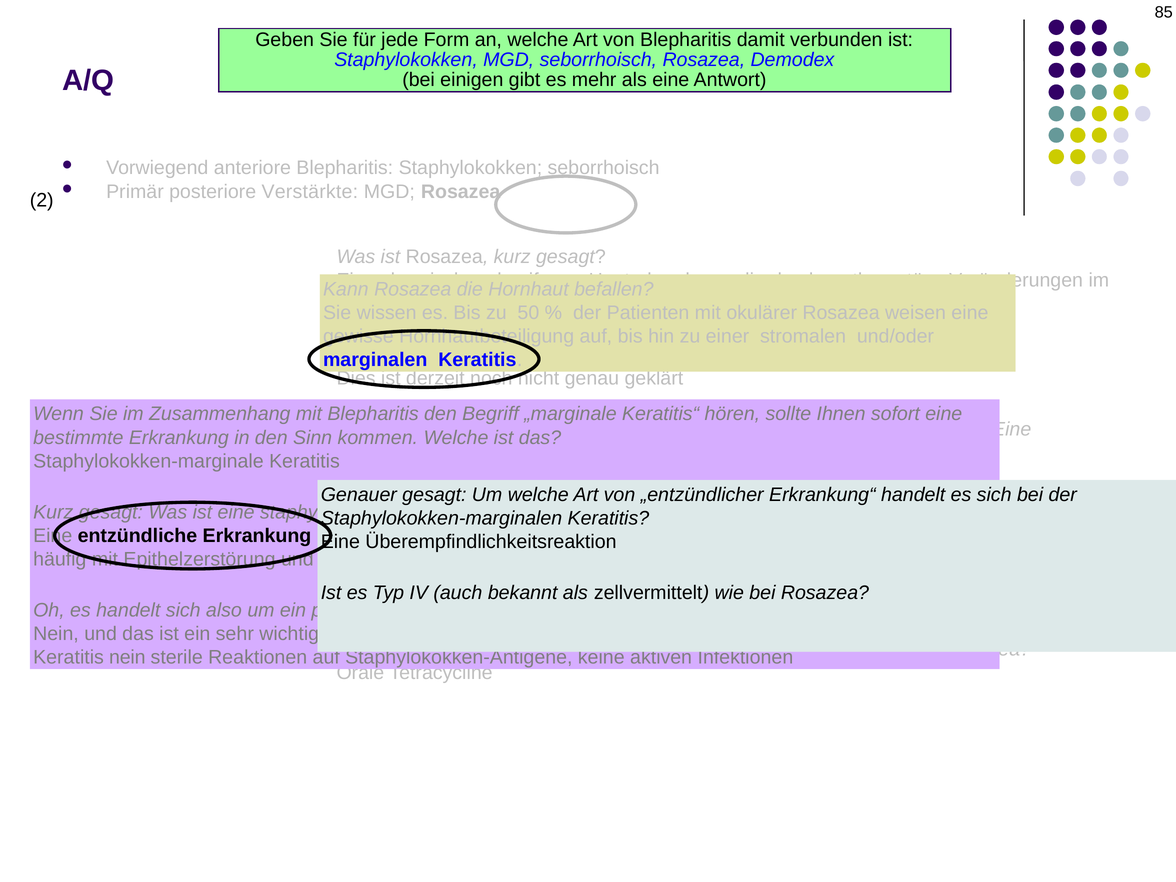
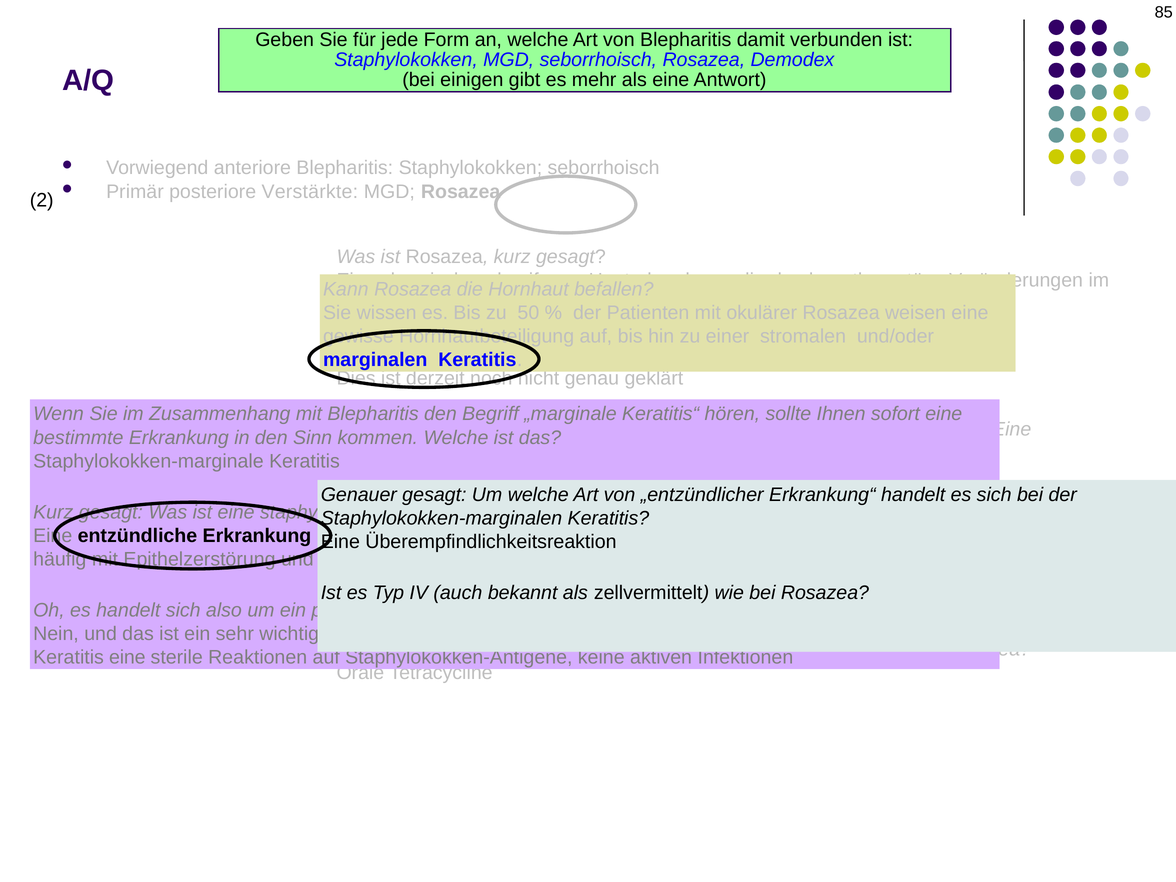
nein at (127, 657): nein -> eine
